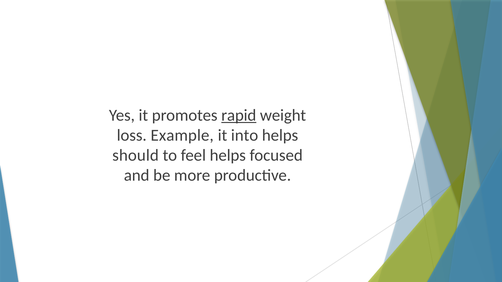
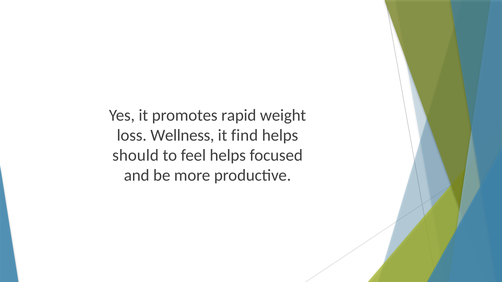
rapid underline: present -> none
Example: Example -> Wellness
into: into -> find
